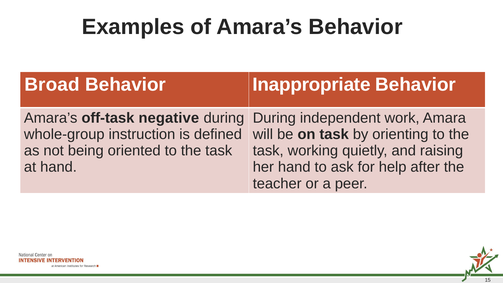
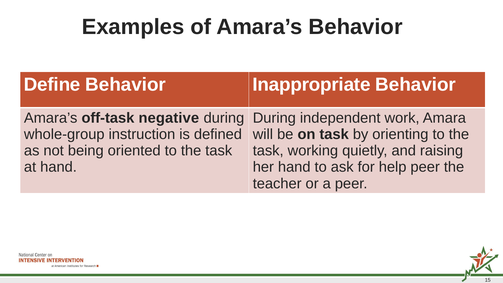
Broad: Broad -> Define
help after: after -> peer
